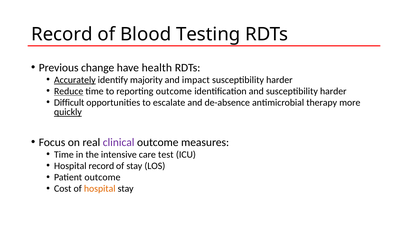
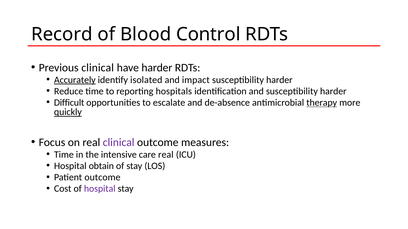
Testing: Testing -> Control
Previous change: change -> clinical
have health: health -> harder
majority: majority -> isolated
Reduce underline: present -> none
reporting outcome: outcome -> hospitals
therapy underline: none -> present
care test: test -> real
Hospital record: record -> obtain
hospital at (100, 189) colour: orange -> purple
